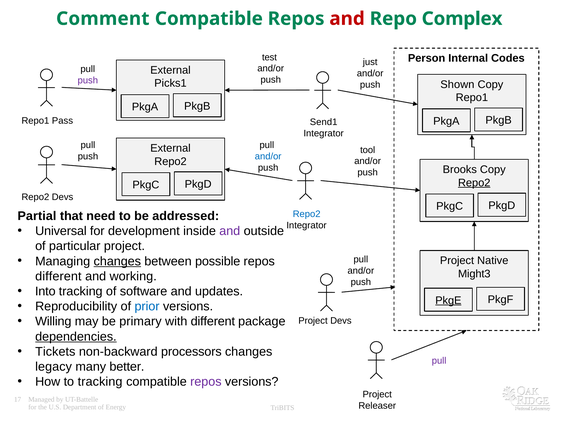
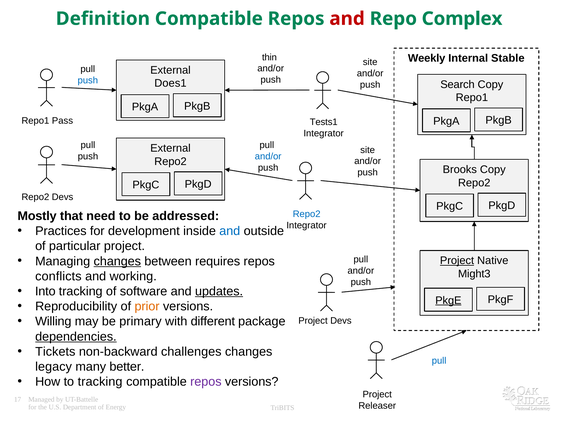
Comment: Comment -> Definition
test: test -> thin
Person: Person -> Weekly
Codes: Codes -> Stable
just at (370, 62): just -> site
push at (88, 80) colour: purple -> blue
Picks1: Picks1 -> Does1
Shown: Shown -> Search
Send1: Send1 -> Tests1
tool at (368, 150): tool -> site
Repo2 at (474, 183) underline: present -> none
Partial: Partial -> Mostly
Universal: Universal -> Practices
and at (230, 231) colour: purple -> blue
possible: possible -> requires
Project at (457, 260) underline: none -> present
different at (58, 276): different -> conflicts
updates underline: none -> present
prior colour: blue -> orange
processors: processors -> challenges
pull at (439, 360) colour: purple -> blue
